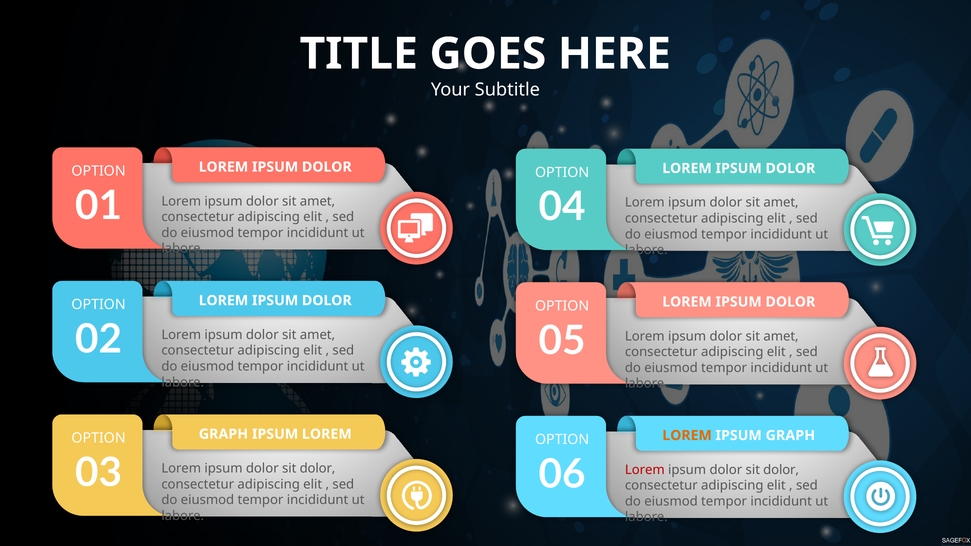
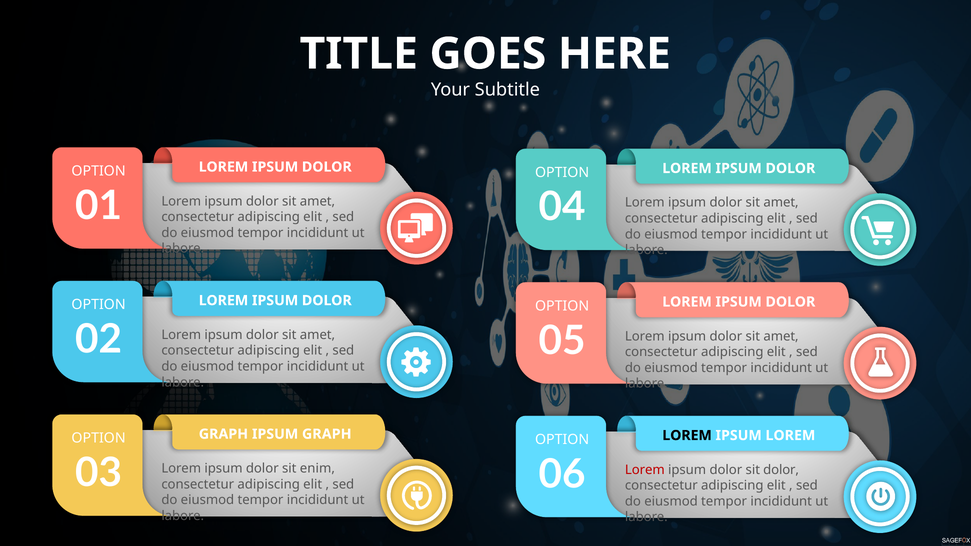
IPSUM LOREM: LOREM -> GRAPH
LOREM at (687, 436) colour: orange -> black
IPSUM GRAPH: GRAPH -> LOREM
dolor at (318, 469): dolor -> enim
